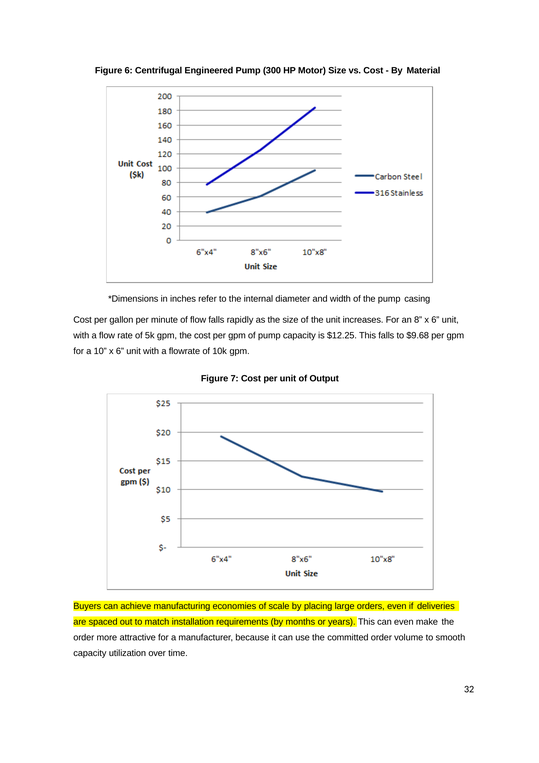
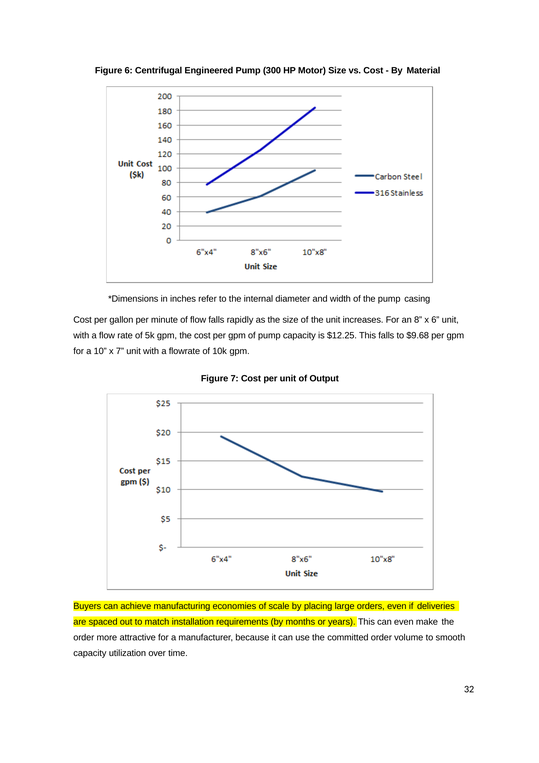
10 x 6: 6 -> 7
